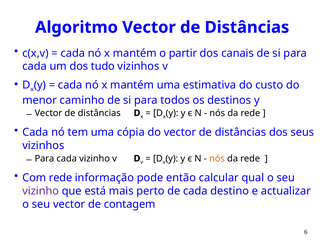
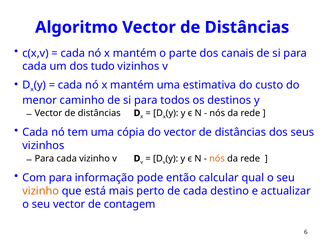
partir: partir -> parte
Com rede: rede -> para
vizinho at (41, 191) colour: purple -> orange
